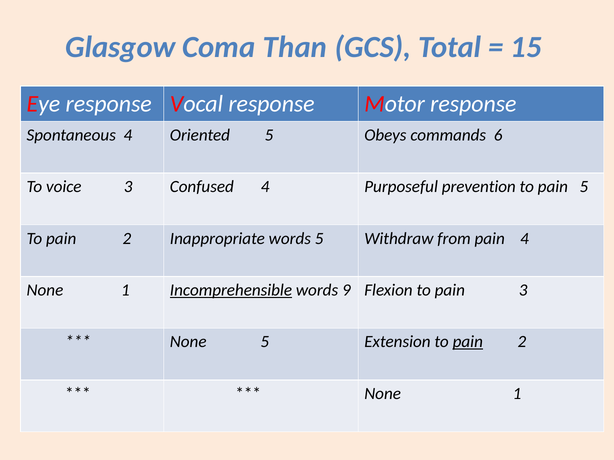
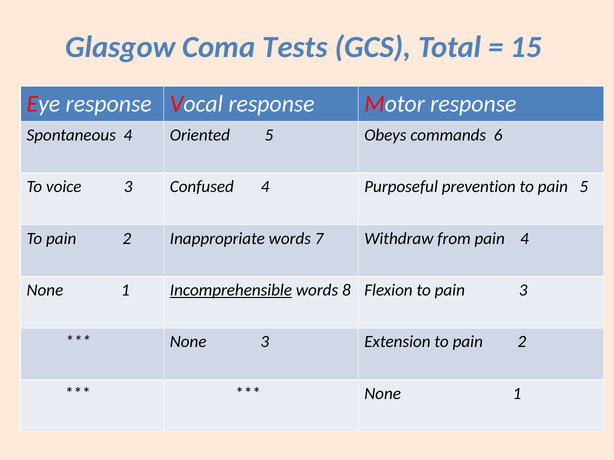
Than: Than -> Tests
words 5: 5 -> 7
9: 9 -> 8
None 5: 5 -> 3
pain at (468, 342) underline: present -> none
